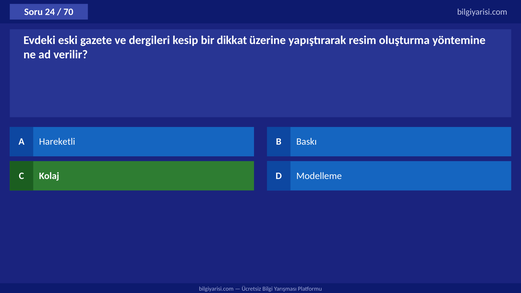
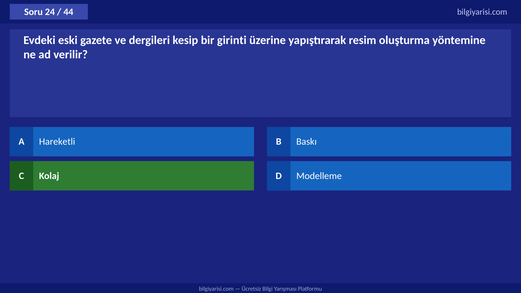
70: 70 -> 44
dikkat: dikkat -> girinti
